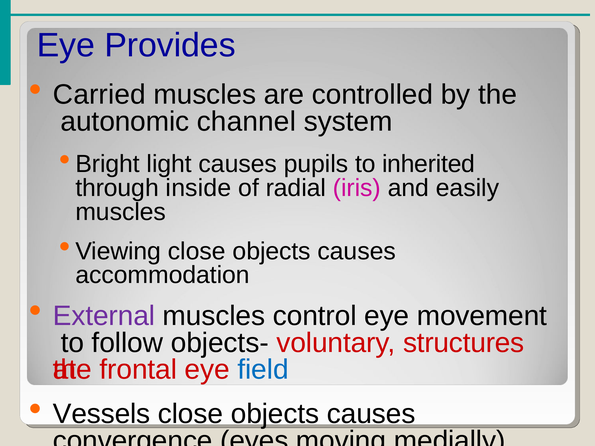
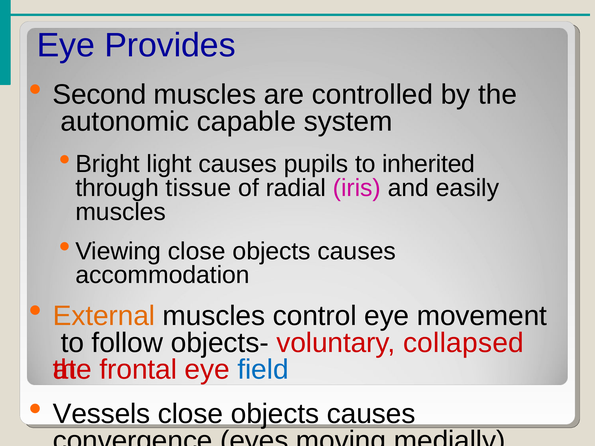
Carried: Carried -> Second
channel: channel -> capable
inside: inside -> tissue
External colour: purple -> orange
structures: structures -> collapsed
